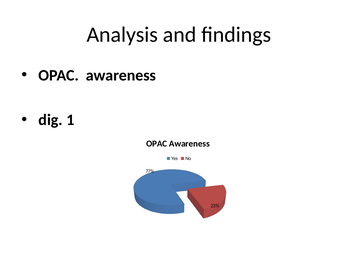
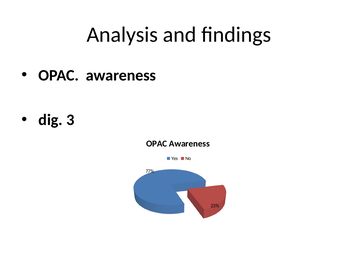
1: 1 -> 3
